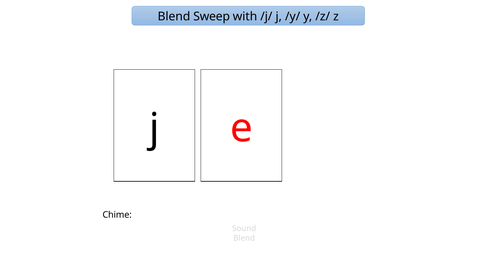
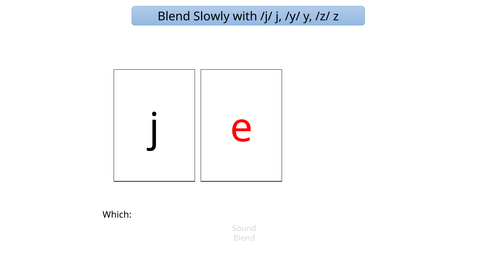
Sweep: Sweep -> Slowly
Chime: Chime -> Which
